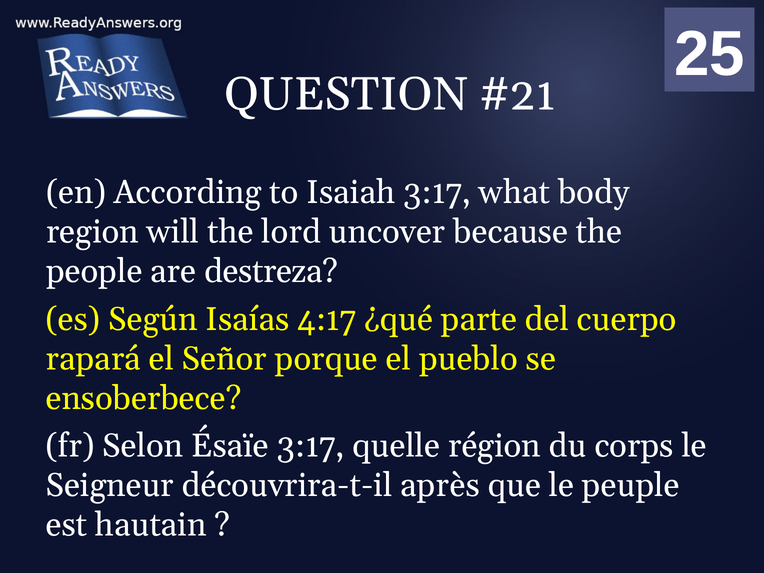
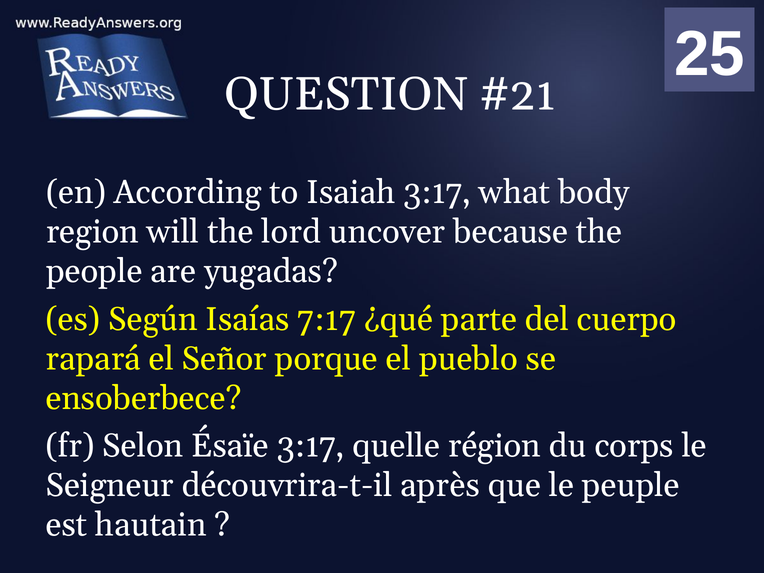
destreza: destreza -> yugadas
4:17: 4:17 -> 7:17
